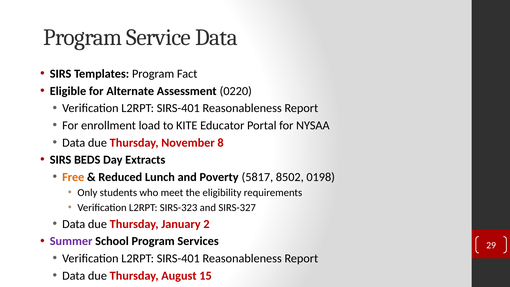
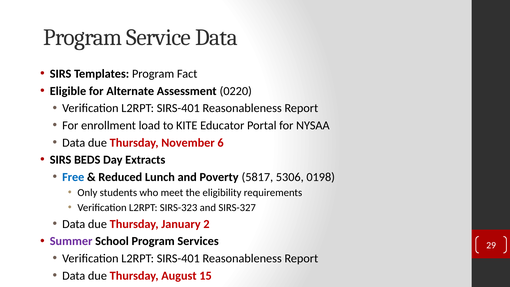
8: 8 -> 6
Free colour: orange -> blue
8502: 8502 -> 5306
